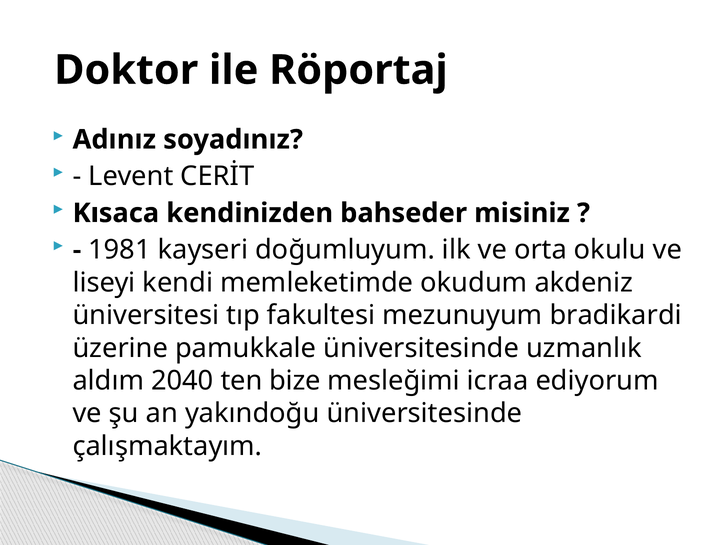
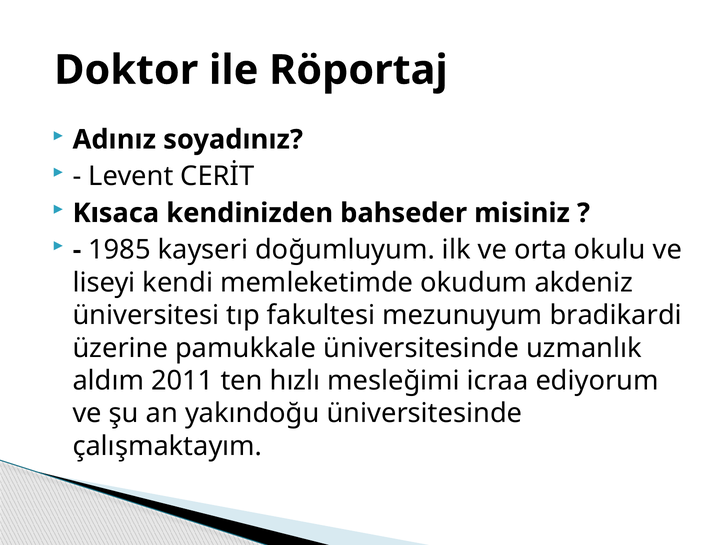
1981: 1981 -> 1985
2040: 2040 -> 2011
bize: bize -> hızlı
